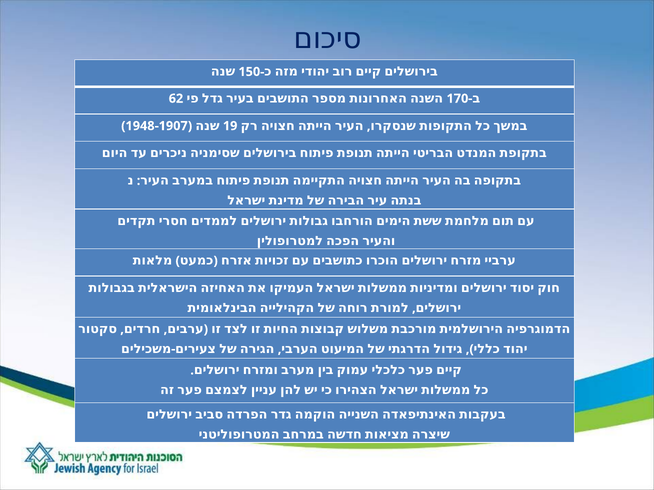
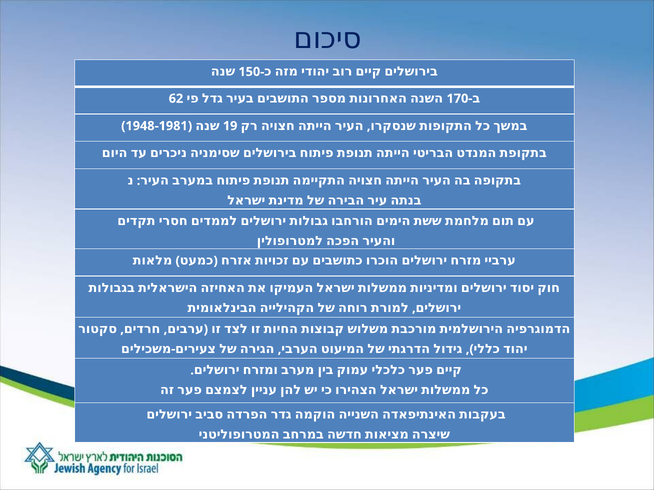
1948-1907: 1948-1907 -> 1948-1981
